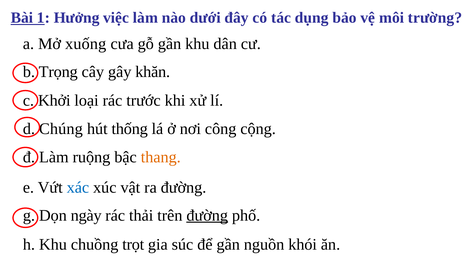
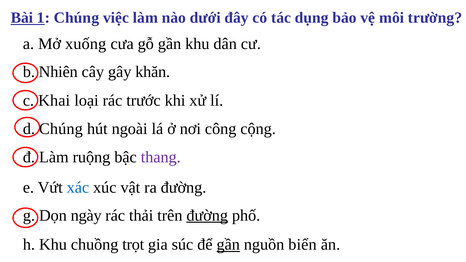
1 Hưởng: Hưởng -> Chúng
Trọng: Trọng -> Nhiên
Khởi: Khởi -> Khai
thống: thống -> ngoài
thang colour: orange -> purple
gần at (228, 245) underline: none -> present
khói: khói -> biển
